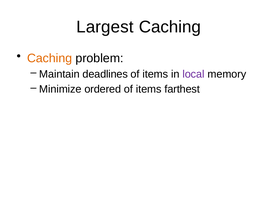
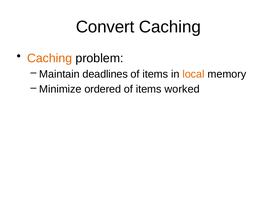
Largest: Largest -> Convert
local colour: purple -> orange
farthest: farthest -> worked
